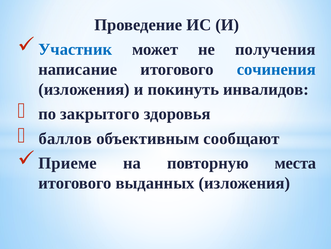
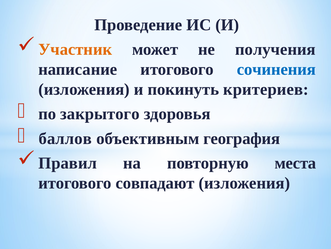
Участник colour: blue -> orange
инвалидов: инвалидов -> критериев
сообщают: сообщают -> география
Приеме: Приеме -> Правил
выданных: выданных -> совпадают
